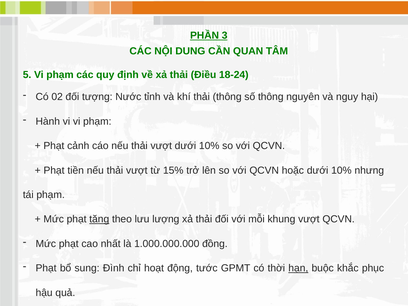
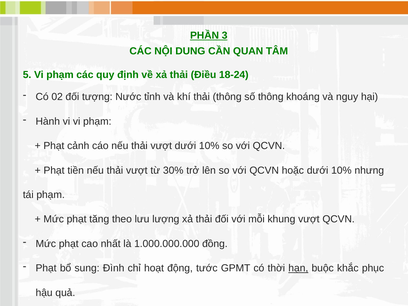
nguyên: nguyên -> khoáng
15%: 15% -> 30%
tăng underline: present -> none
